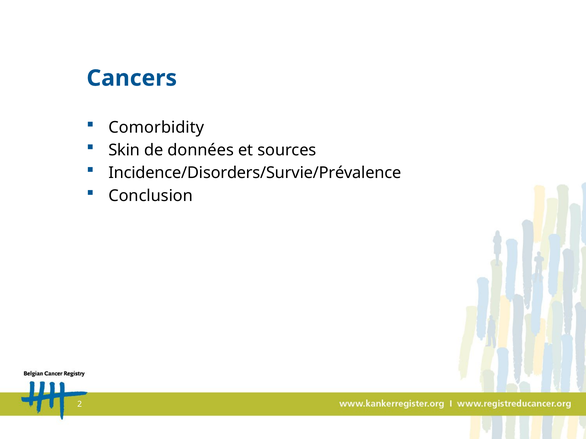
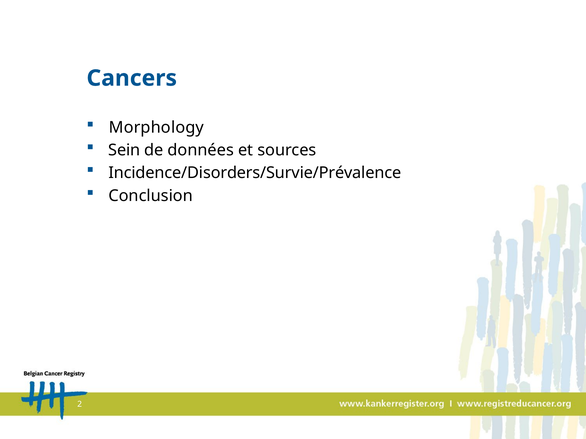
Comorbidity: Comorbidity -> Morphology
Skin: Skin -> Sein
